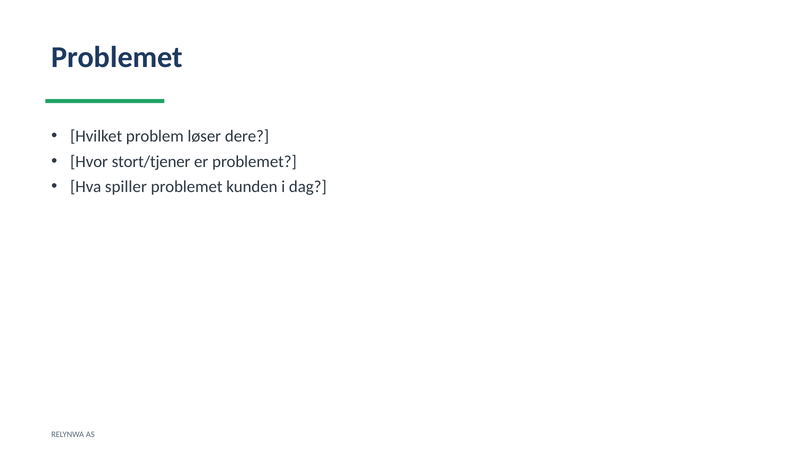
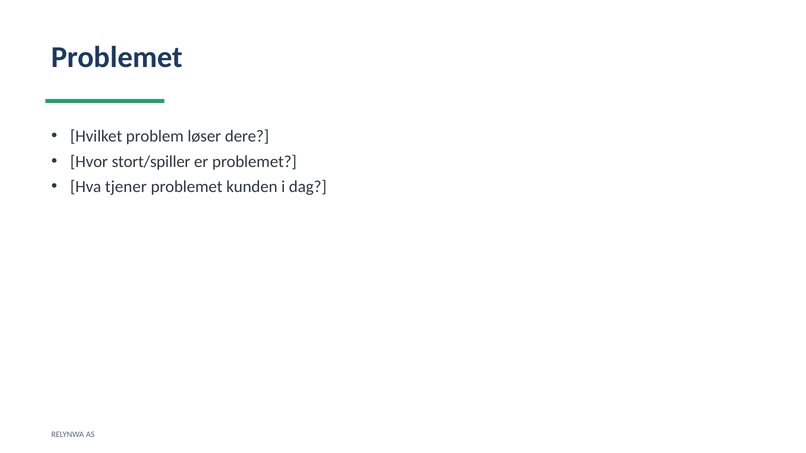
stort/tjener: stort/tjener -> stort/spiller
spiller: spiller -> tjener
